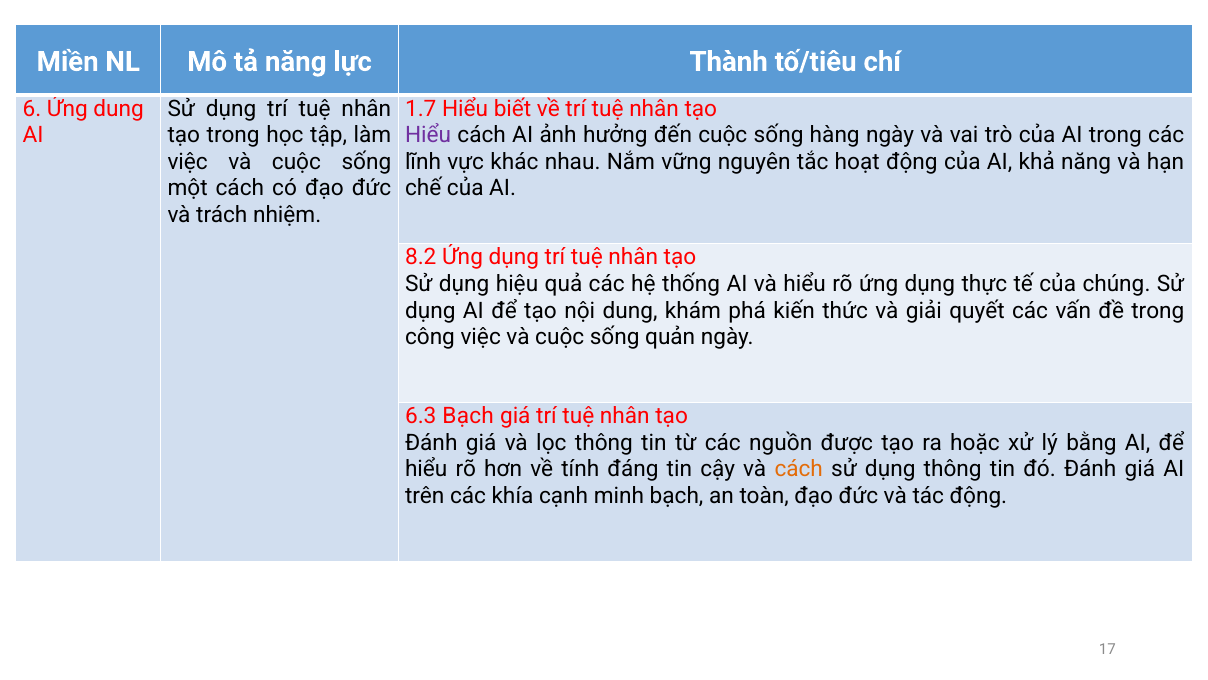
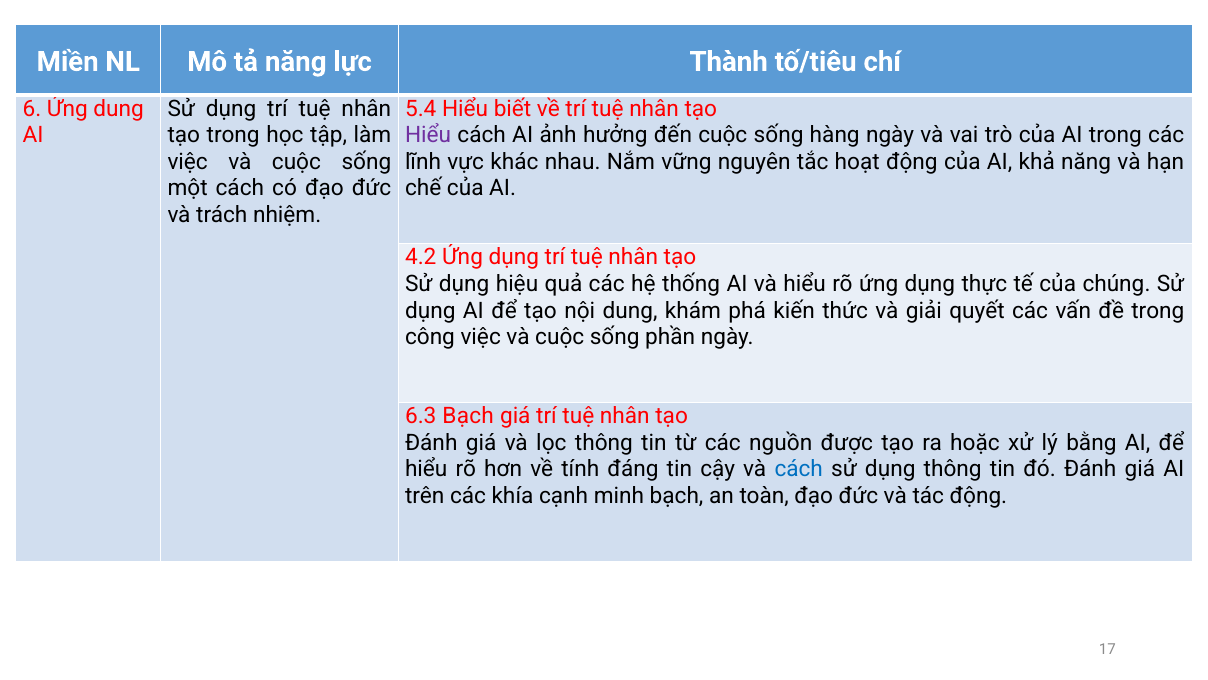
1.7: 1.7 -> 5.4
8.2: 8.2 -> 4.2
quản: quản -> phần
cách at (799, 469) colour: orange -> blue
